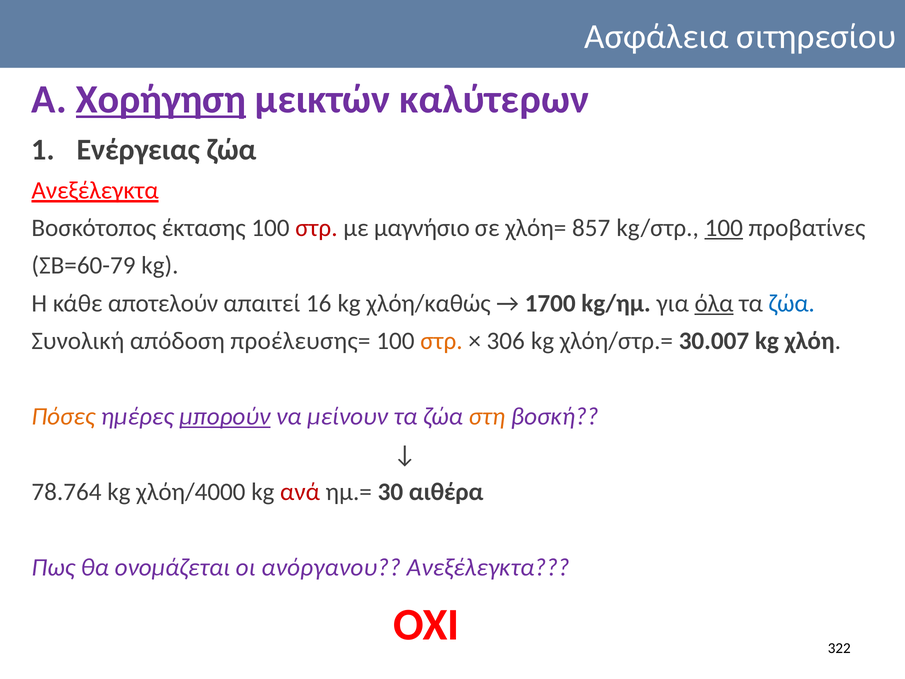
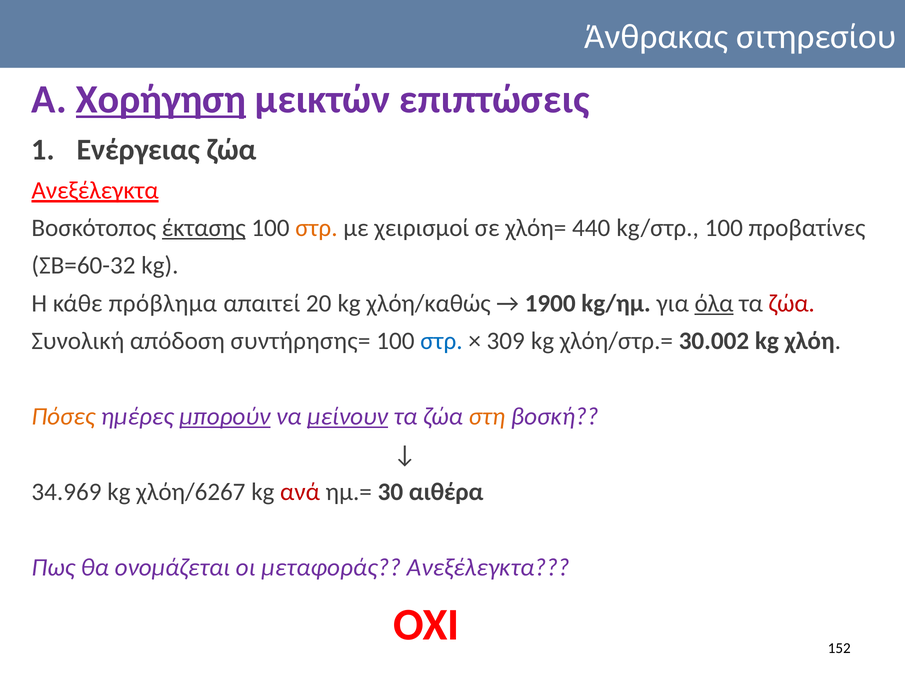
Ασφάλεια: Ασφάλεια -> Άνθρακας
καλύτερων: καλύτερων -> επιπτώσεις
έκτασης underline: none -> present
στρ at (316, 228) colour: red -> orange
μαγνήσιο: μαγνήσιο -> χειρισμοί
857: 857 -> 440
100 at (724, 228) underline: present -> none
ΣΒ=60-79: ΣΒ=60-79 -> ΣΒ=60-32
αποτελούν: αποτελούν -> πρόβλημα
16: 16 -> 20
1700: 1700 -> 1900
ζώα at (792, 303) colour: blue -> red
προέλευσης=: προέλευσης= -> συντήρησης=
στρ at (441, 341) colour: orange -> blue
306: 306 -> 309
30.007: 30.007 -> 30.002
μείνουν underline: none -> present
78.764: 78.764 -> 34.969
χλόη/4000: χλόη/4000 -> χλόη/6267
ανόργανου: ανόργανου -> μεταφοράς
322: 322 -> 152
